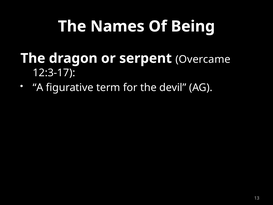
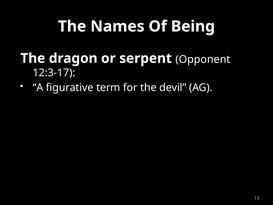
Overcame: Overcame -> Opponent
